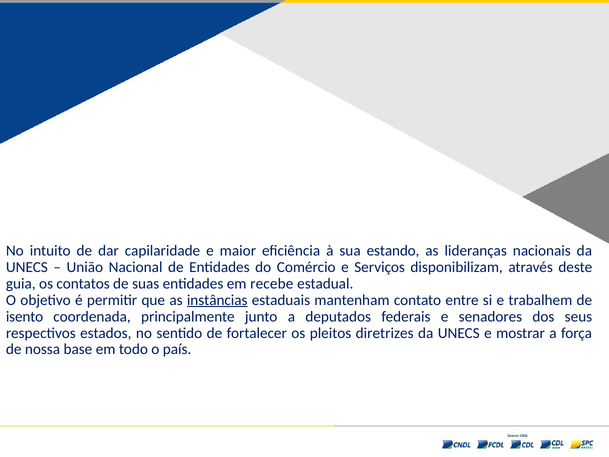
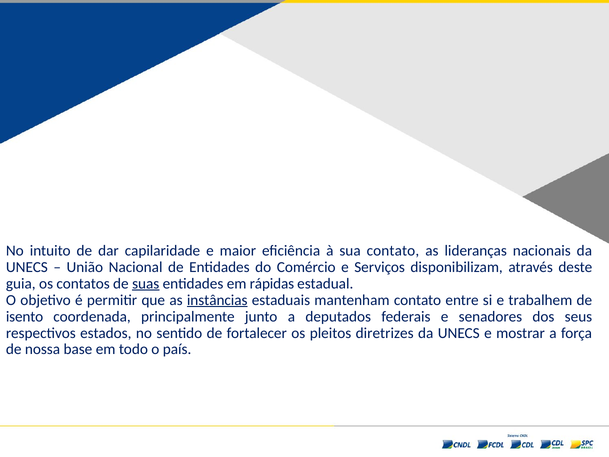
sua estando: estando -> contato
suas underline: none -> present
recebe: recebe -> rápidas
